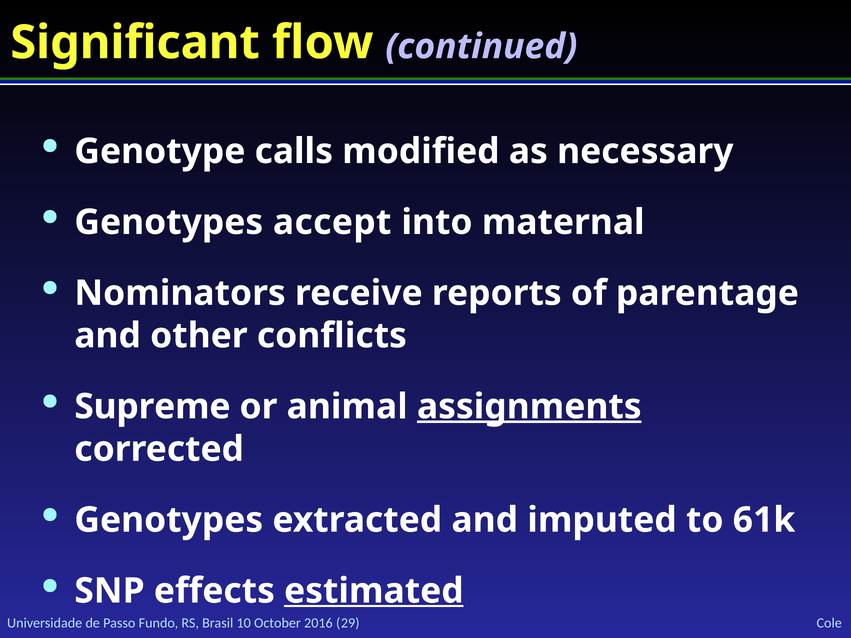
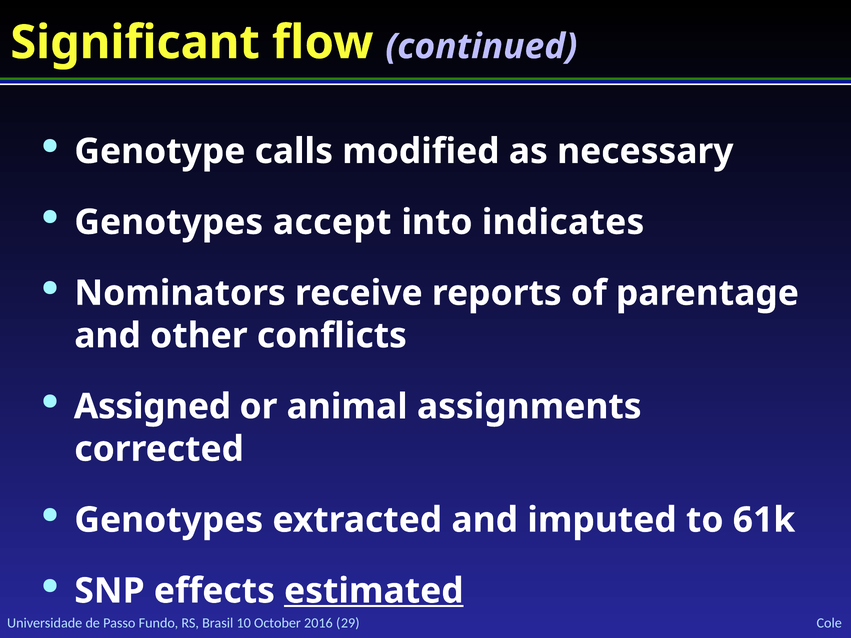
maternal: maternal -> indicates
Supreme: Supreme -> Assigned
assignments underline: present -> none
